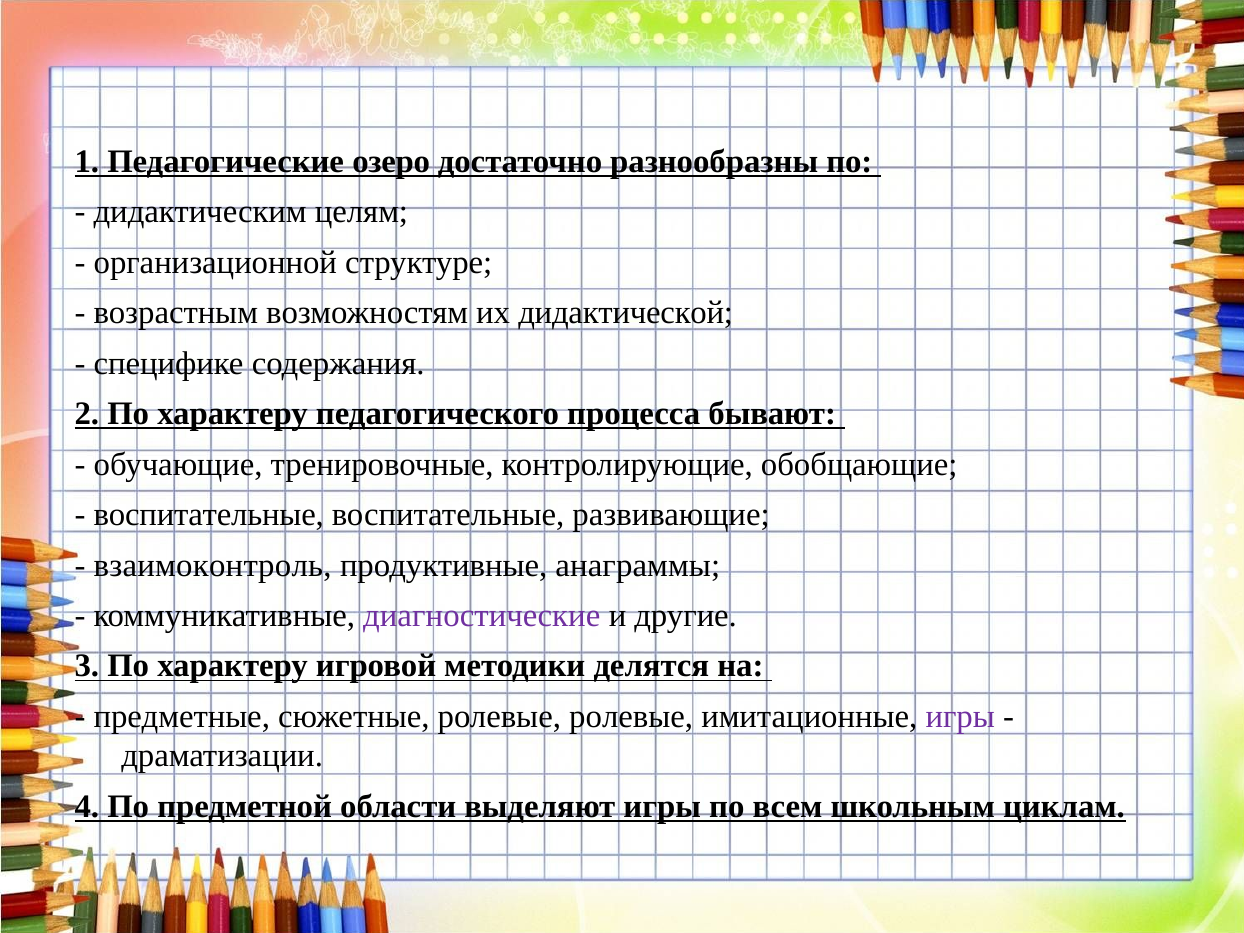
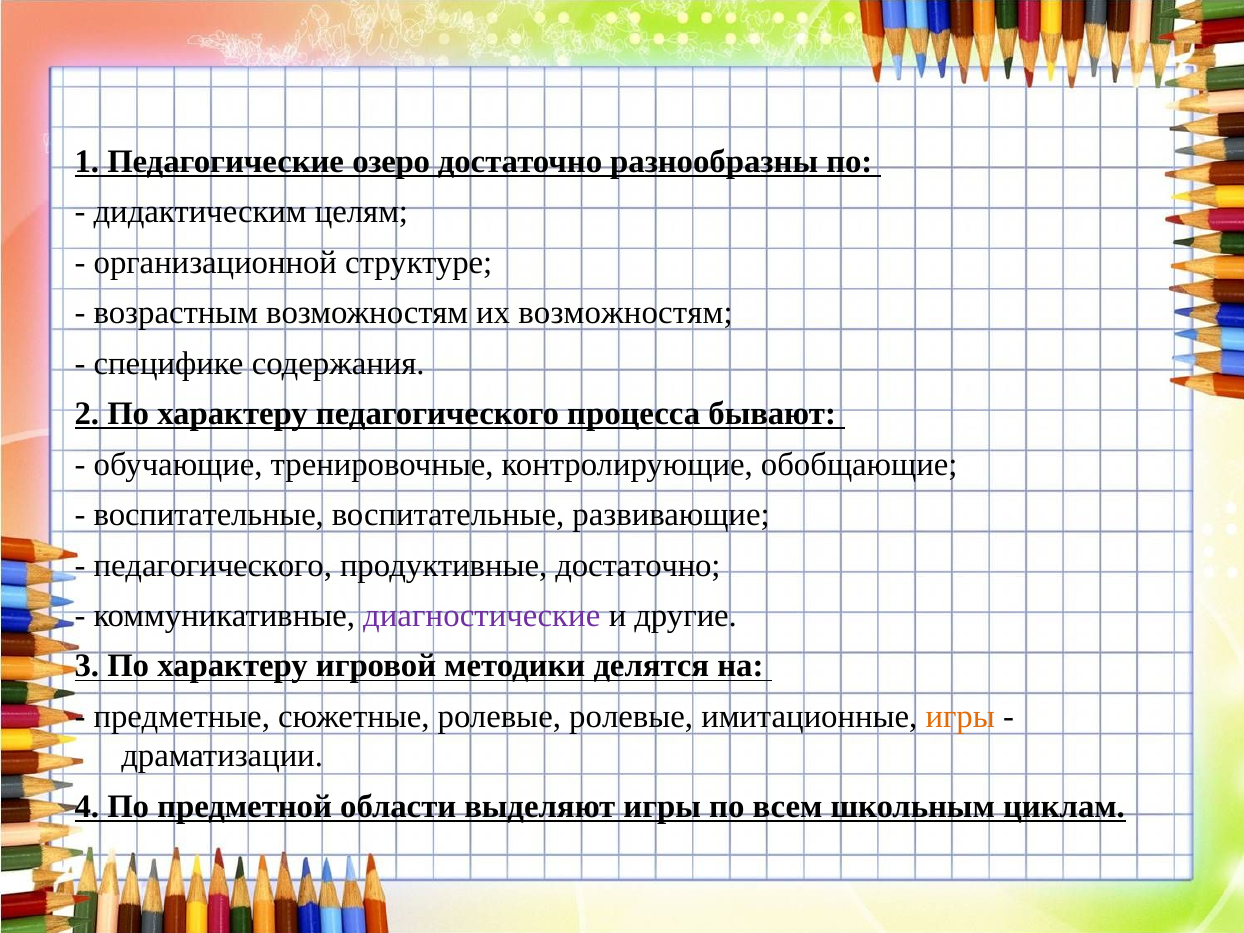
их дидактической: дидактической -> возможностям
взаимоконтроль at (213, 565): взаимоконтроль -> педагогического
продуктивные анаграммы: анаграммы -> достаточно
игры at (960, 717) colour: purple -> orange
